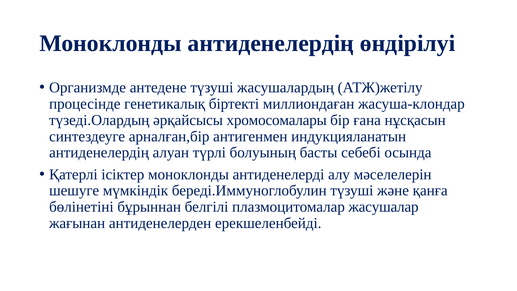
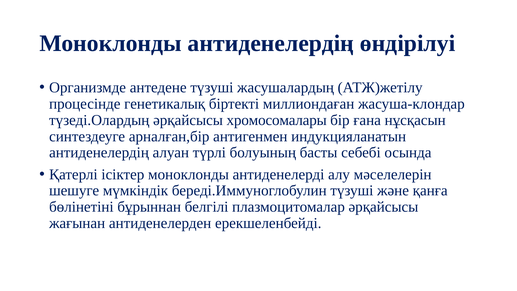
плазмоцитомалар жасушалар: жасушалар -> әрқайсысы
